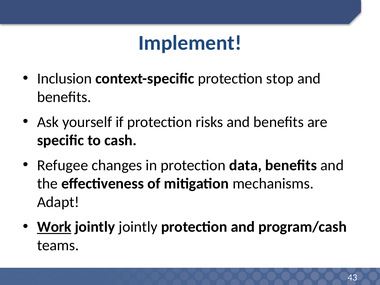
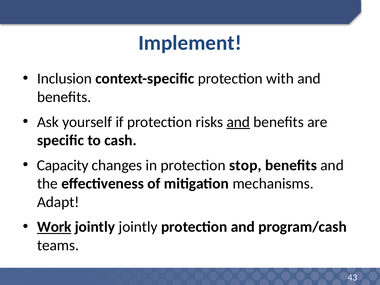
stop: stop -> with
and at (238, 122) underline: none -> present
Refugee: Refugee -> Capacity
data: data -> stop
